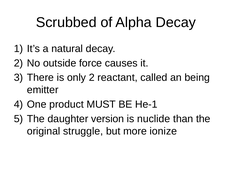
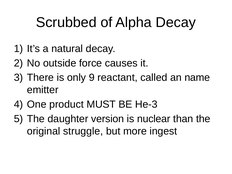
only 2: 2 -> 9
being: being -> name
He-1: He-1 -> He-3
nuclide: nuclide -> nuclear
ionize: ionize -> ingest
